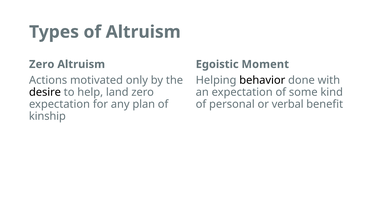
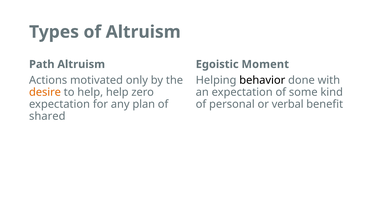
Zero at (42, 64): Zero -> Path
desire colour: black -> orange
help land: land -> help
kinship: kinship -> shared
